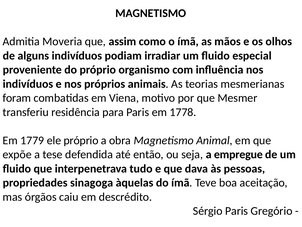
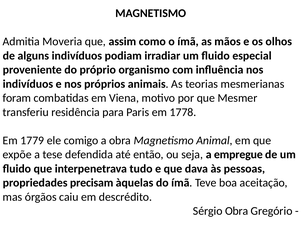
ele próprio: próprio -> comigo
sinagoga: sinagoga -> precisam
Sérgio Paris: Paris -> Obra
